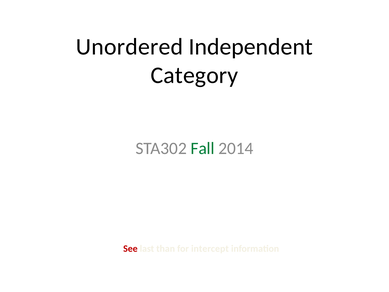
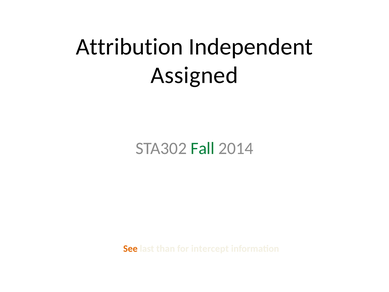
Unordered: Unordered -> Attribution
Category: Category -> Assigned
See colour: red -> orange
